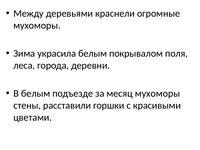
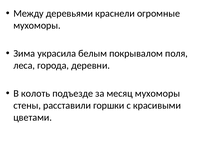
В белым: белым -> колоть
